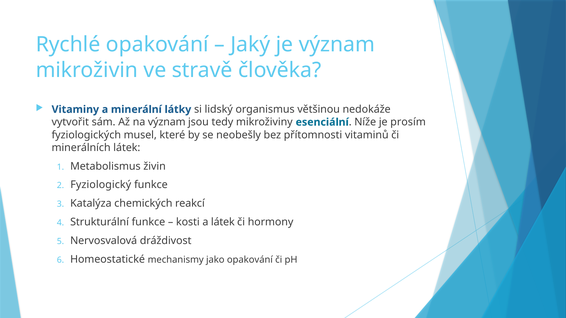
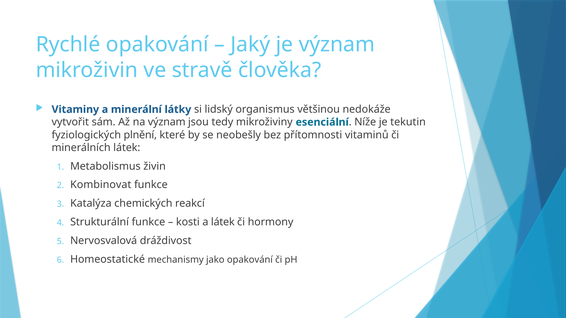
prosím: prosím -> tekutin
musel: musel -> plnění
Fyziologický: Fyziologický -> Kombinovat
